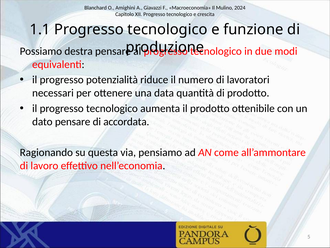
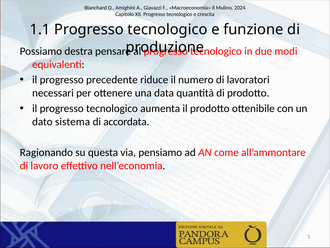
potenzialità: potenzialità -> precedente
dato pensare: pensare -> sistema
